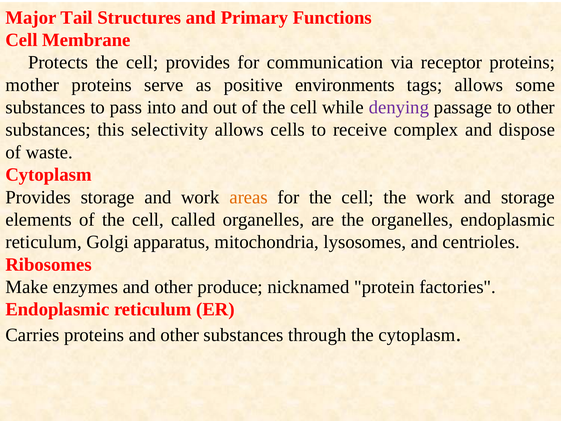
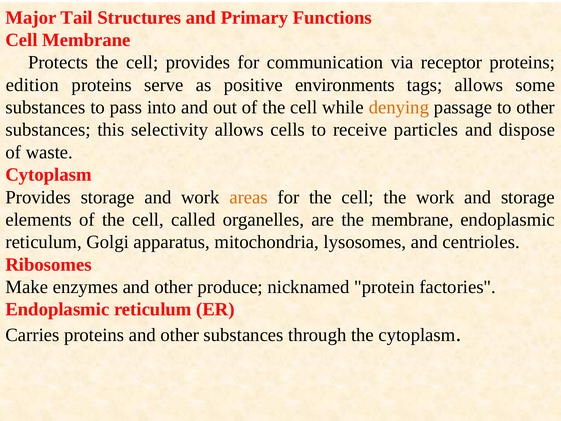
mother: mother -> edition
denying colour: purple -> orange
complex: complex -> particles
the organelles: organelles -> membrane
